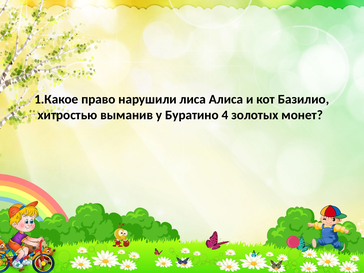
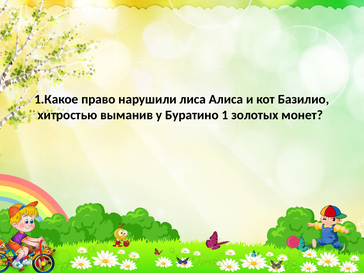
4: 4 -> 1
